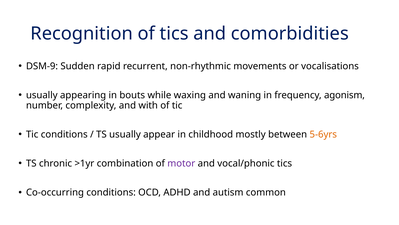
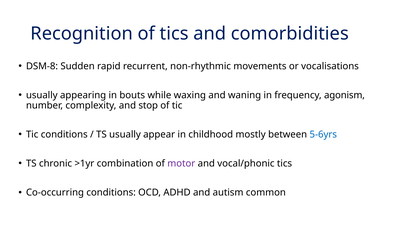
DSM-9: DSM-9 -> DSM-8
with: with -> stop
5-6yrs colour: orange -> blue
